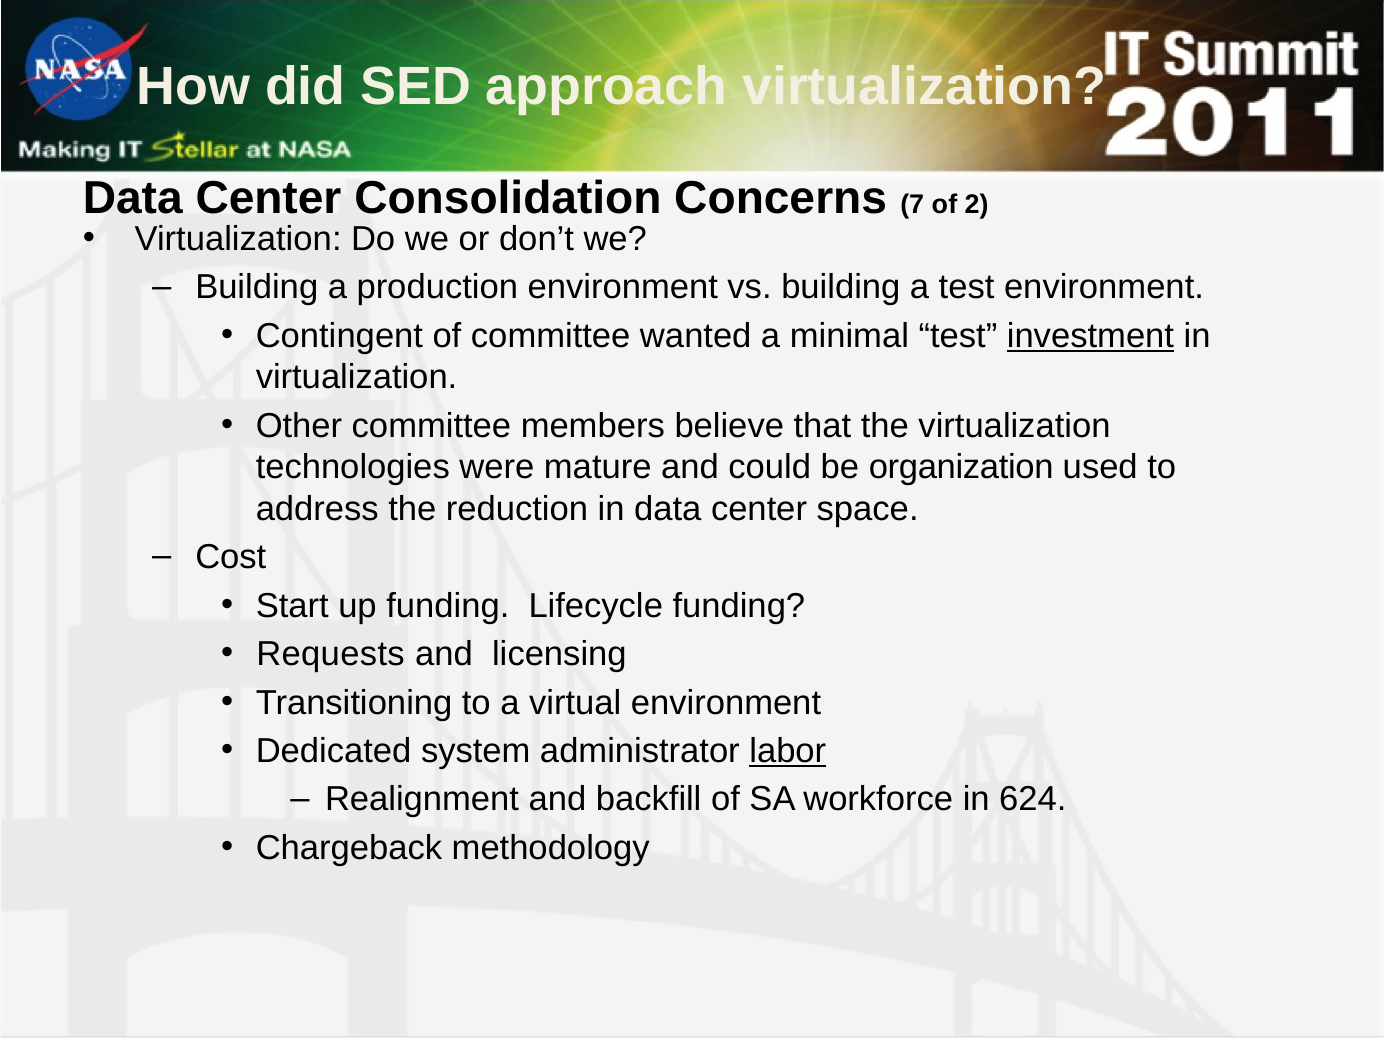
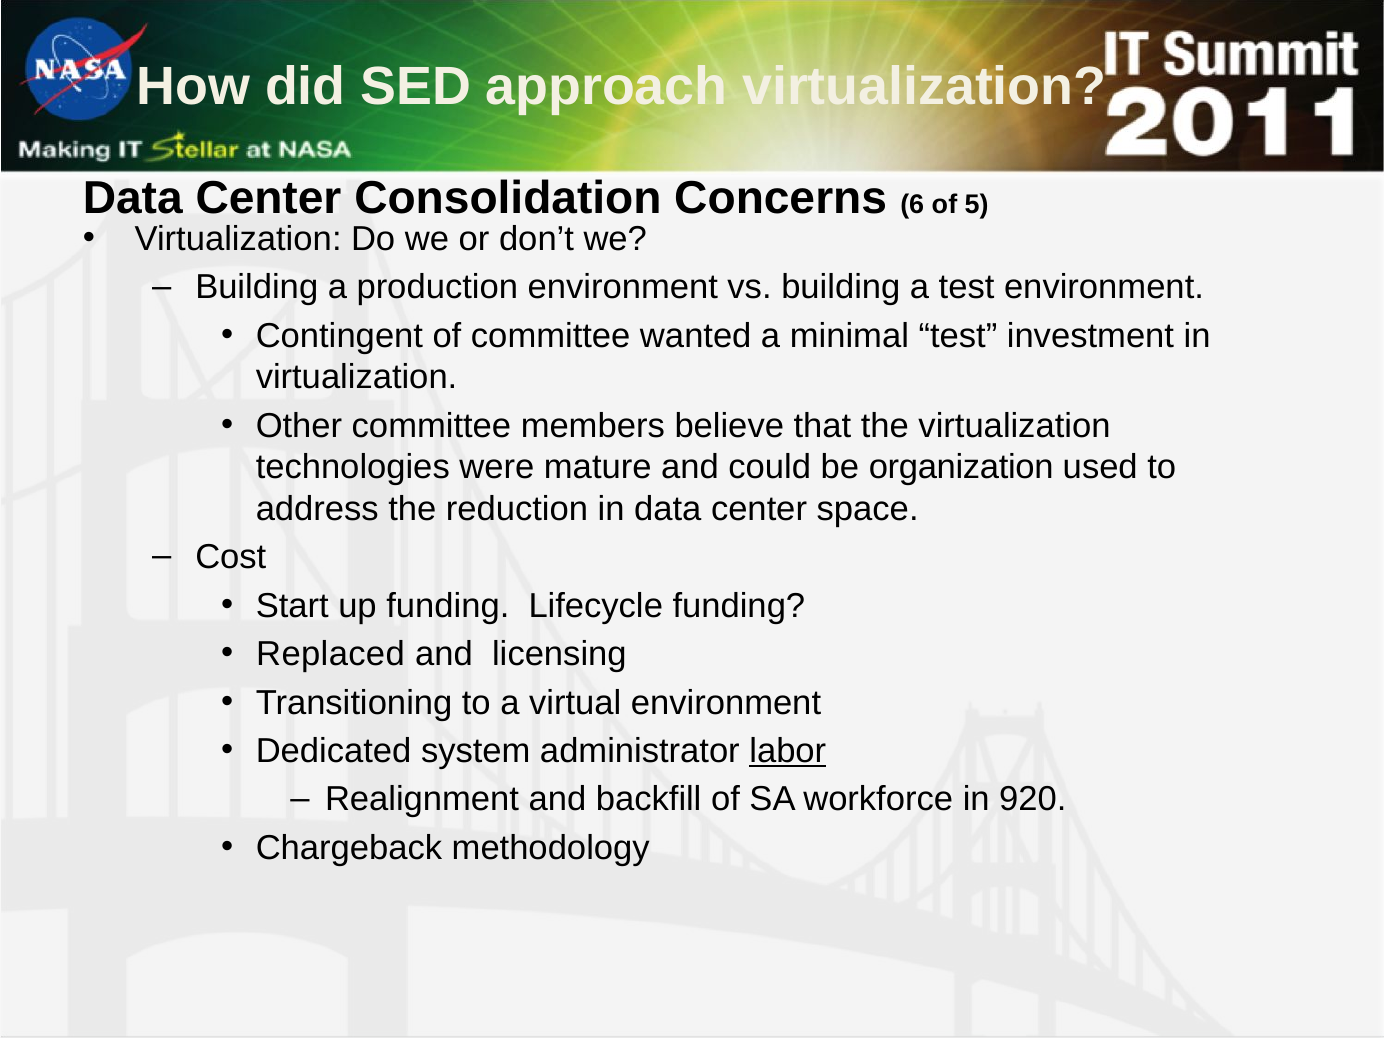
7: 7 -> 6
2: 2 -> 5
investment underline: present -> none
Requests: Requests -> Replaced
624: 624 -> 920
